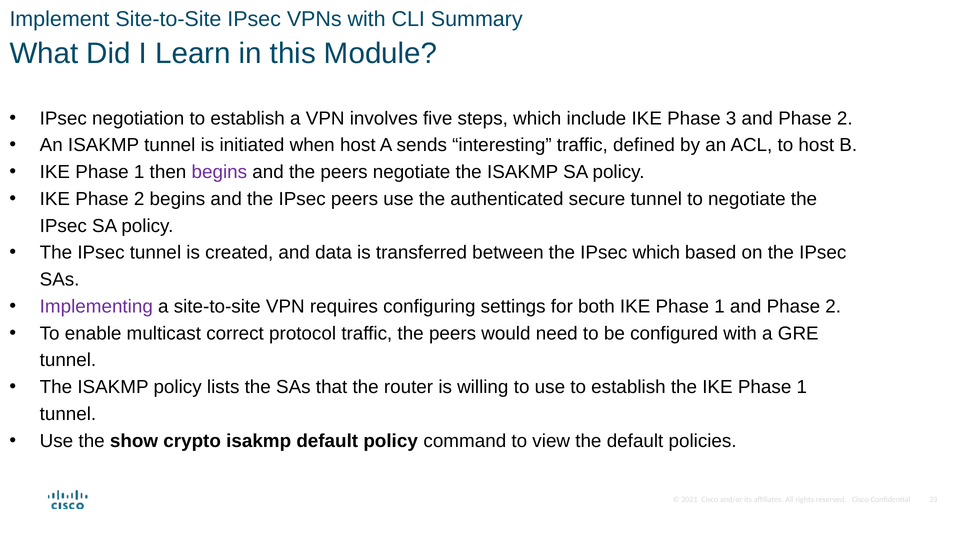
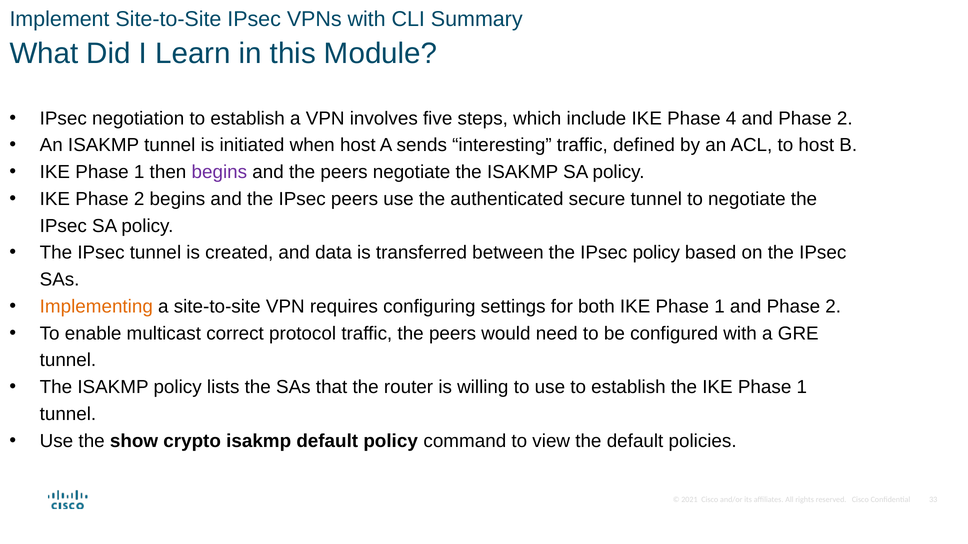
3: 3 -> 4
IPsec which: which -> policy
Implementing colour: purple -> orange
